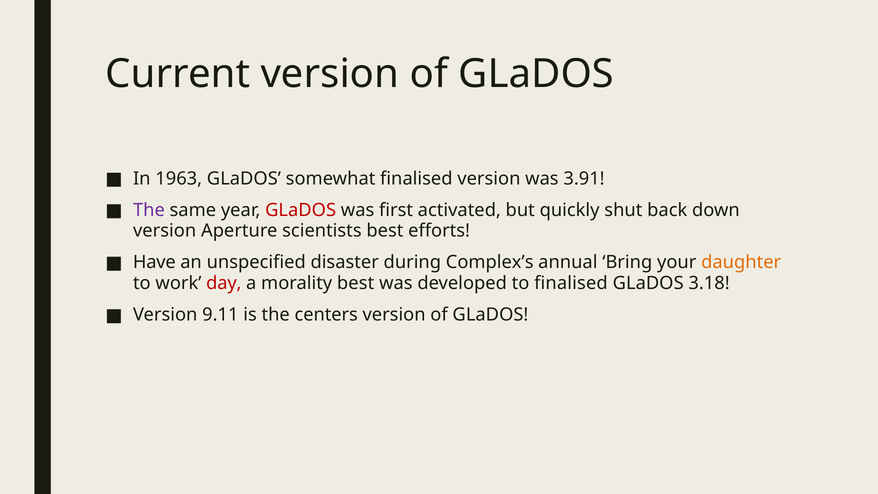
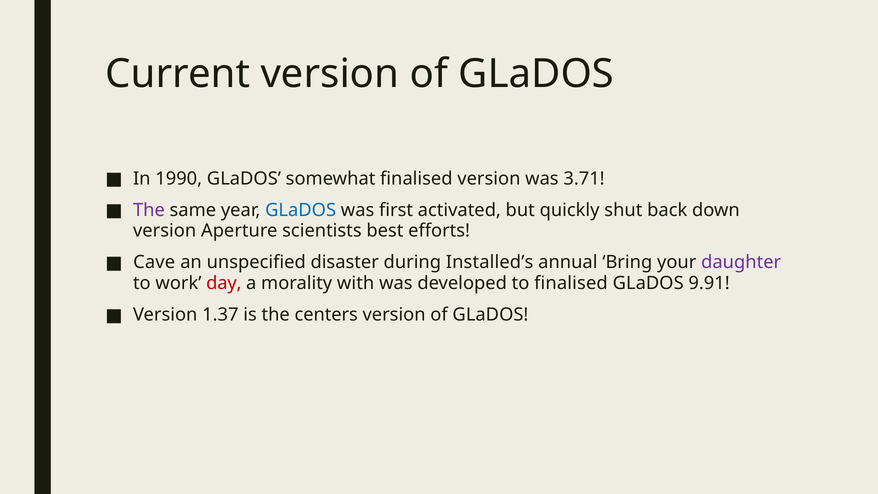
1963: 1963 -> 1990
3.91: 3.91 -> 3.71
GLaDOS at (301, 210) colour: red -> blue
Have: Have -> Cave
Complex’s: Complex’s -> Installed’s
daughter colour: orange -> purple
morality best: best -> with
3.18: 3.18 -> 9.91
9.11: 9.11 -> 1.37
